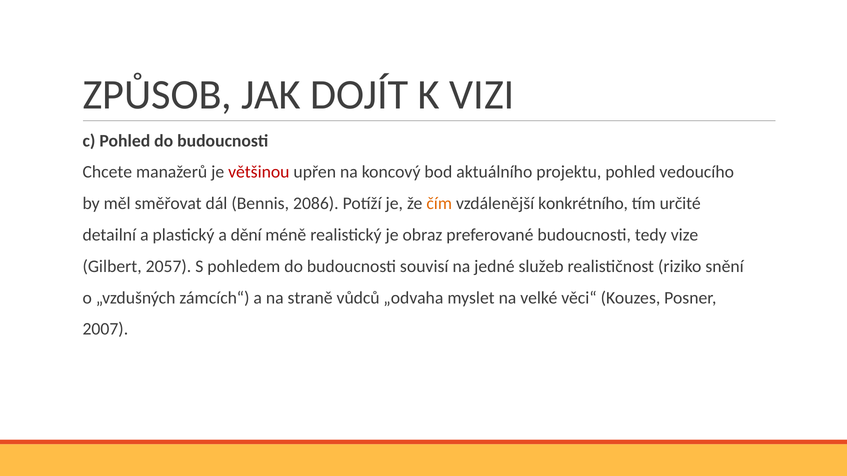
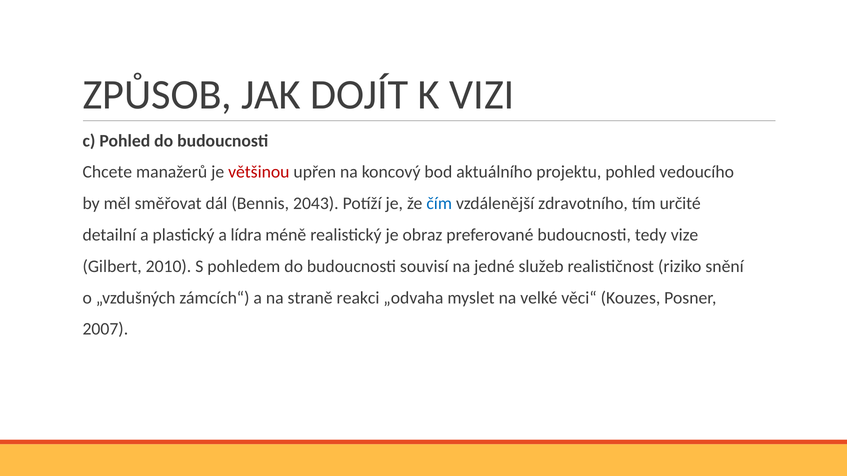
2086: 2086 -> 2043
čím colour: orange -> blue
konkrétního: konkrétního -> zdravotního
dění: dění -> lídra
2057: 2057 -> 2010
vůdců: vůdců -> reakci
